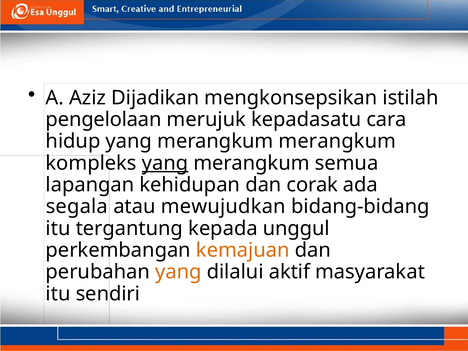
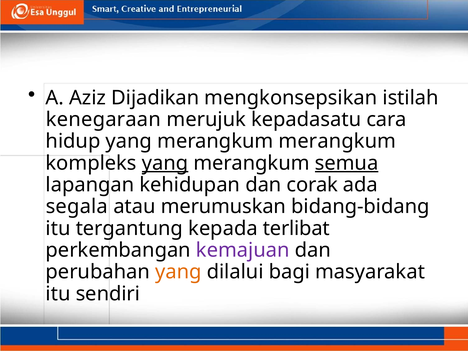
pengelolaan: pengelolaan -> kenegaraan
semua underline: none -> present
mewujudkan: mewujudkan -> merumuskan
unggul: unggul -> terlibat
kemajuan colour: orange -> purple
aktif: aktif -> bagi
